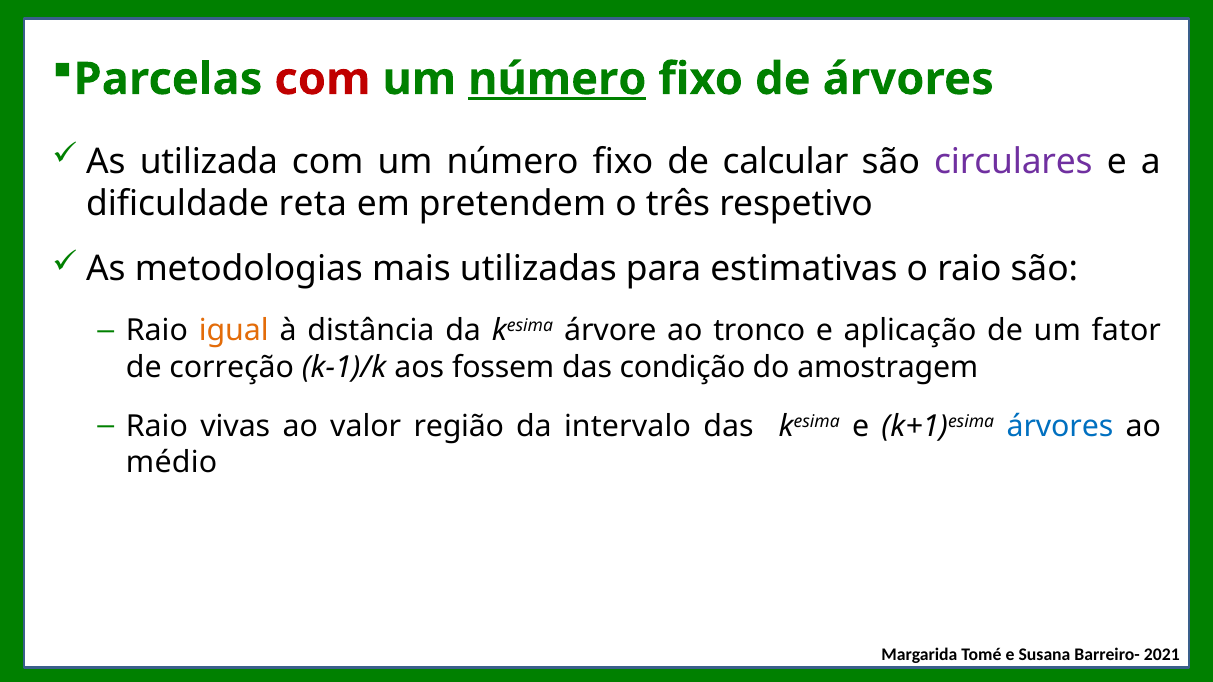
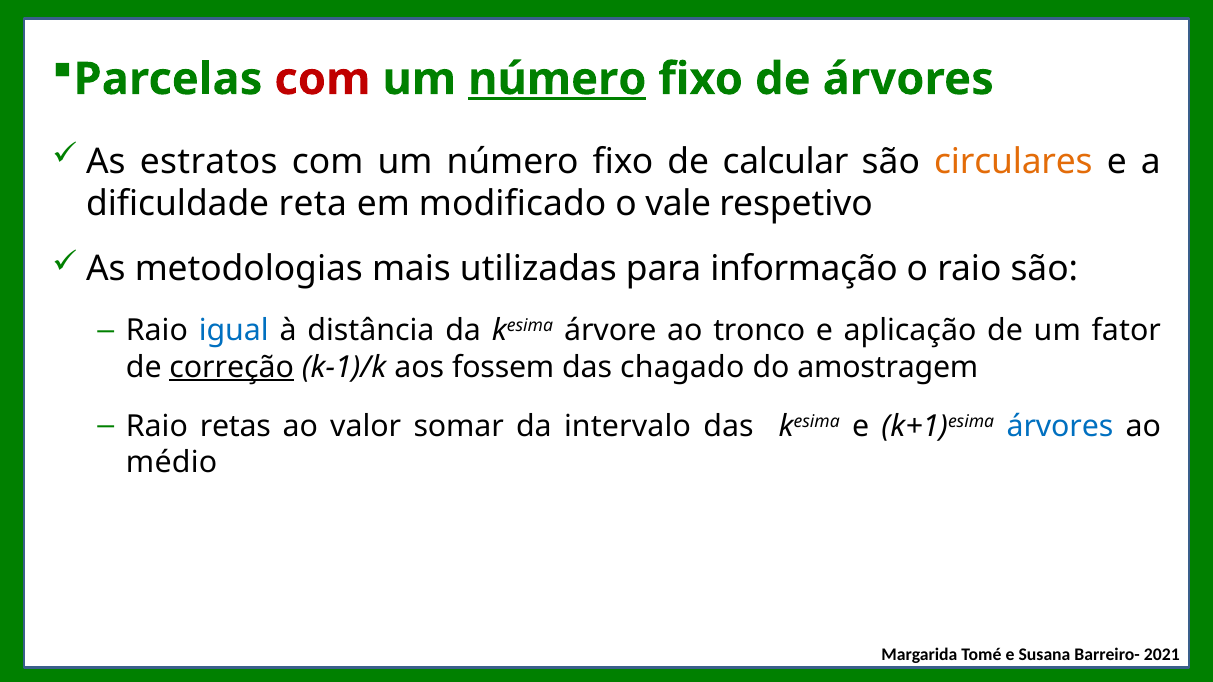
utilizada: utilizada -> estratos
circulares colour: purple -> orange
pretendem: pretendem -> modificado
três: três -> vale
estimativas: estimativas -> informação
igual colour: orange -> blue
correção underline: none -> present
condição: condição -> chagado
vivas: vivas -> retas
região: região -> somar
